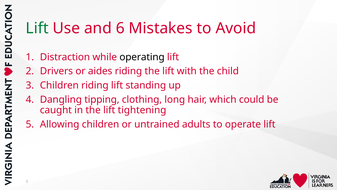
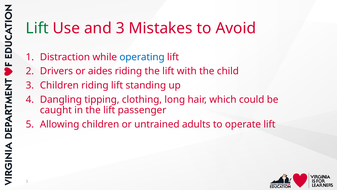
and 6: 6 -> 3
operating colour: black -> blue
tightening: tightening -> passenger
